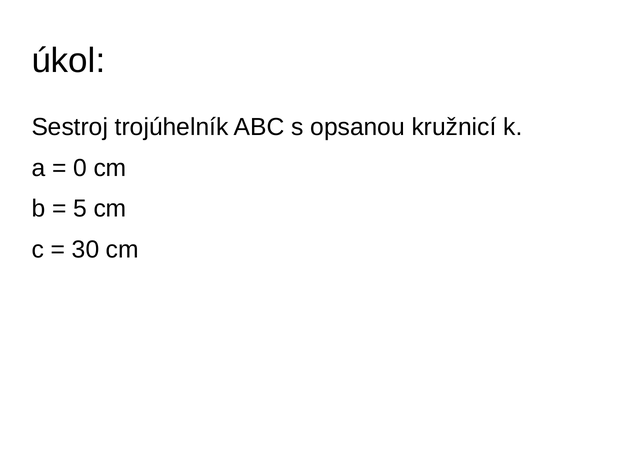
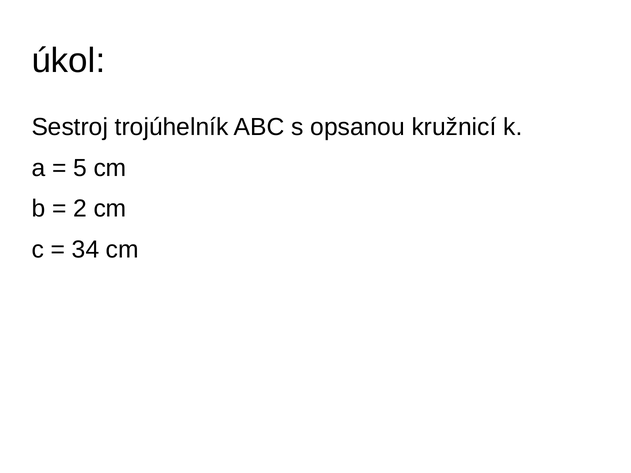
0: 0 -> 5
5: 5 -> 2
30: 30 -> 34
